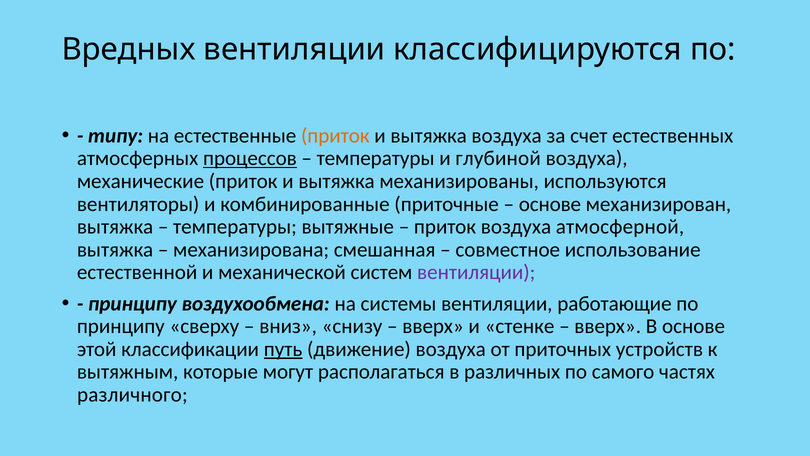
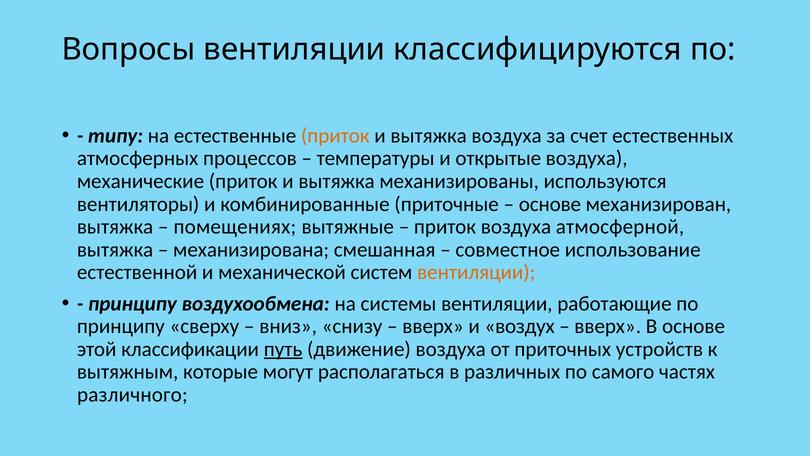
Вредных: Вредных -> Вопросы
процессов underline: present -> none
глубиной: глубиной -> открытые
температуры at (235, 227): температуры -> помещениях
вентиляции at (476, 272) colour: purple -> orange
стенке: стенке -> воздух
